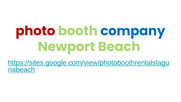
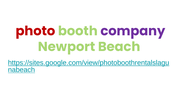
company colour: blue -> purple
